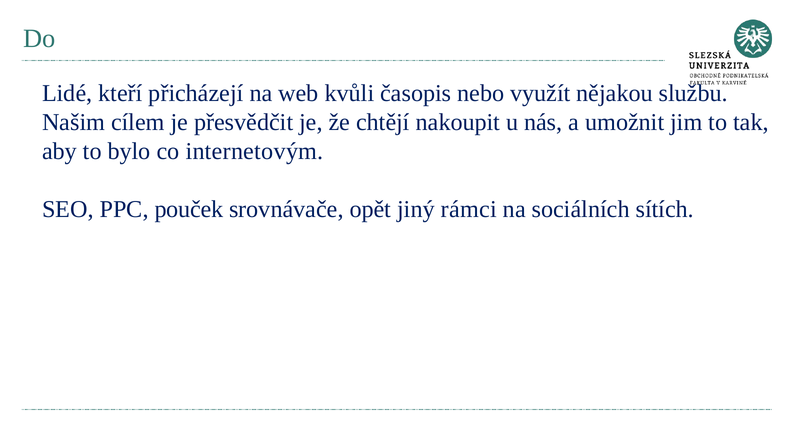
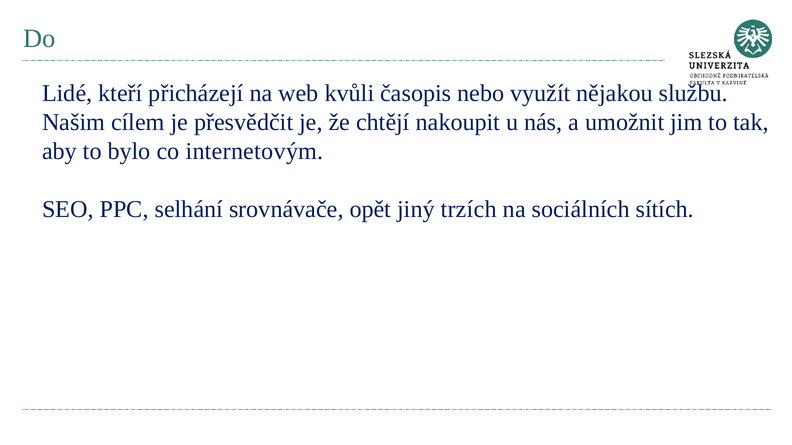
pouček: pouček -> selhání
rámci: rámci -> trzích
